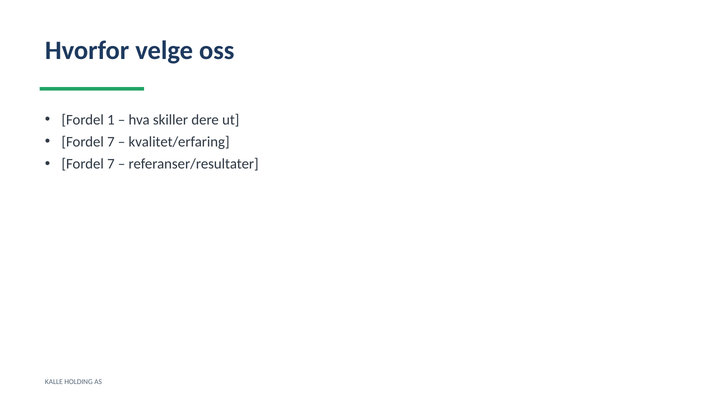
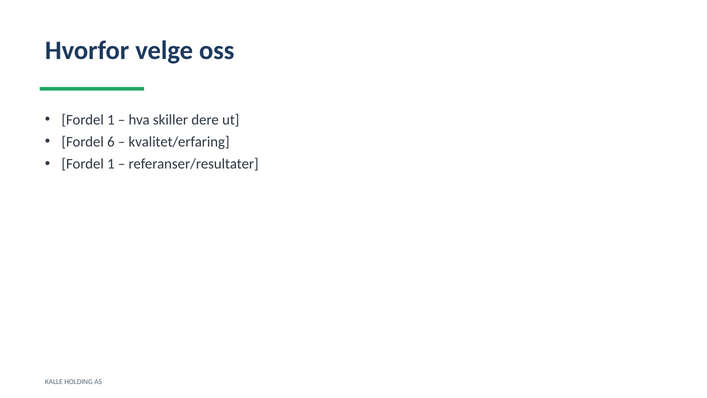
7 at (111, 142): 7 -> 6
7 at (111, 164): 7 -> 1
